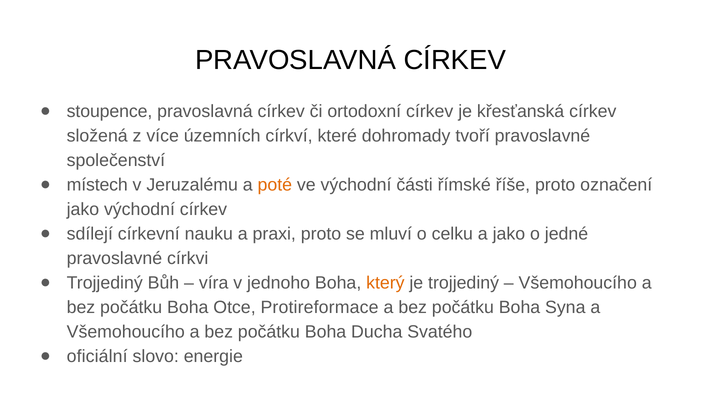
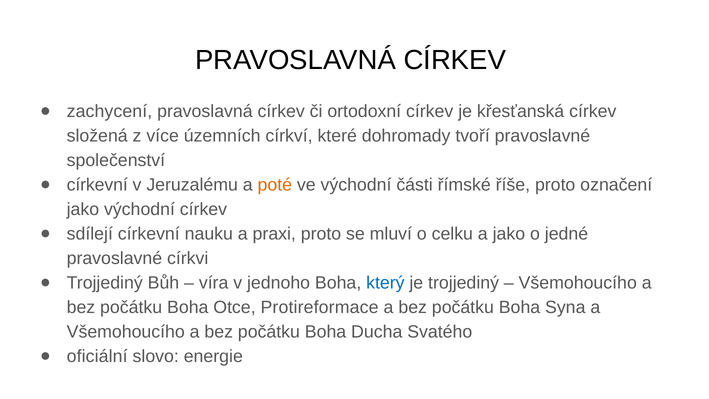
stoupence: stoupence -> zachycení
místech at (97, 185): místech -> církevní
který colour: orange -> blue
